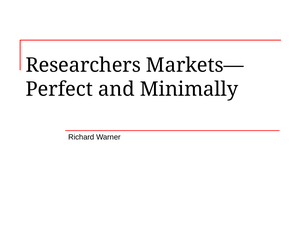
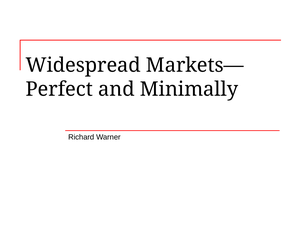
Researchers: Researchers -> Widespread
